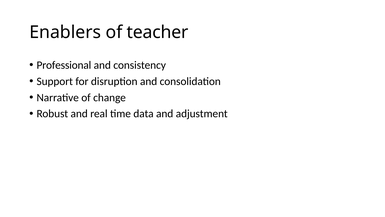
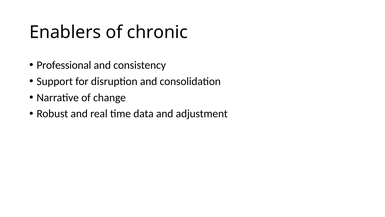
teacher: teacher -> chronic
